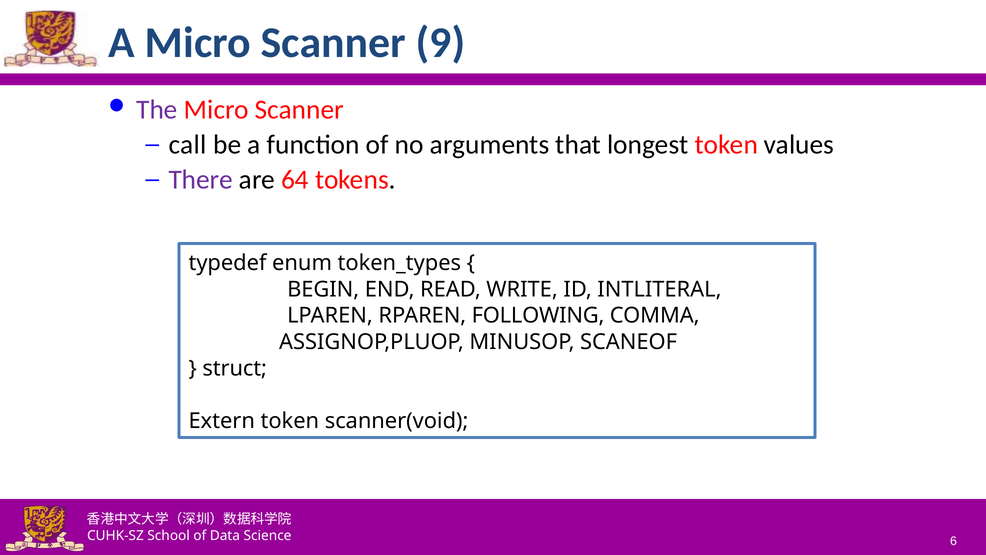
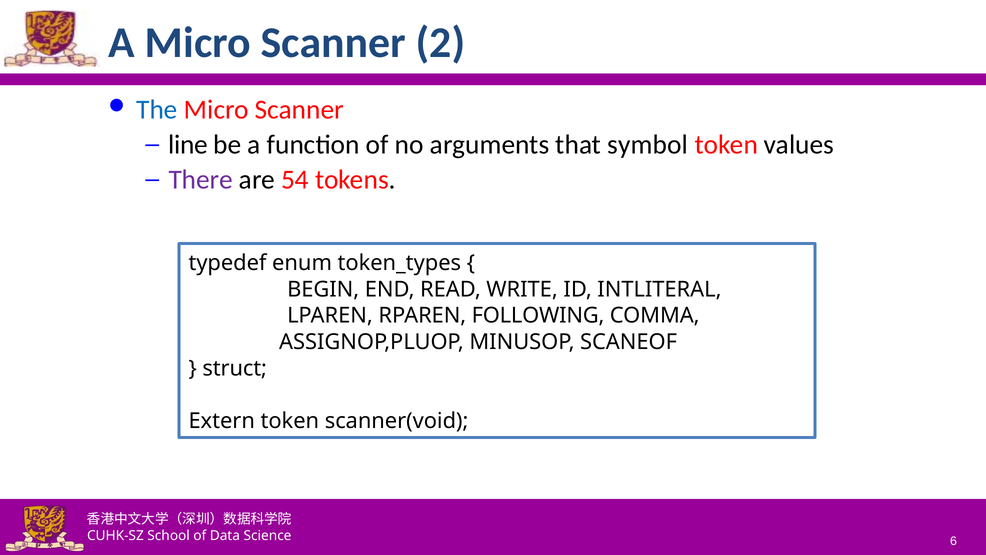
9: 9 -> 2
The colour: purple -> blue
call: call -> line
longest: longest -> symbol
64: 64 -> 54
